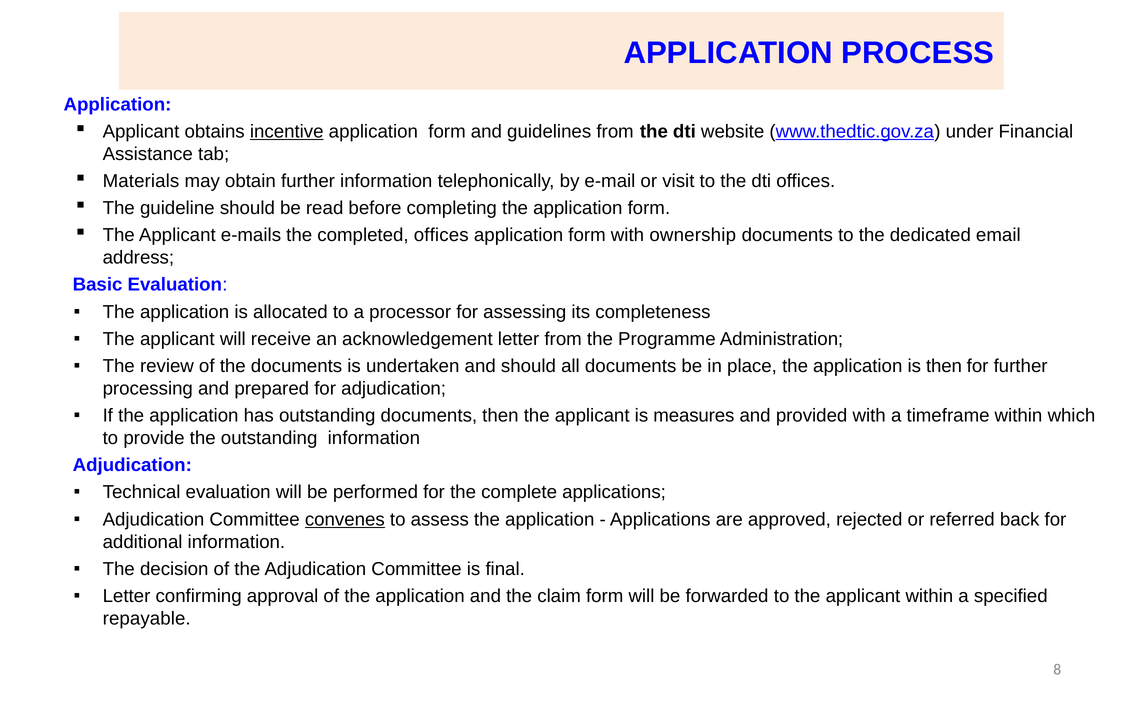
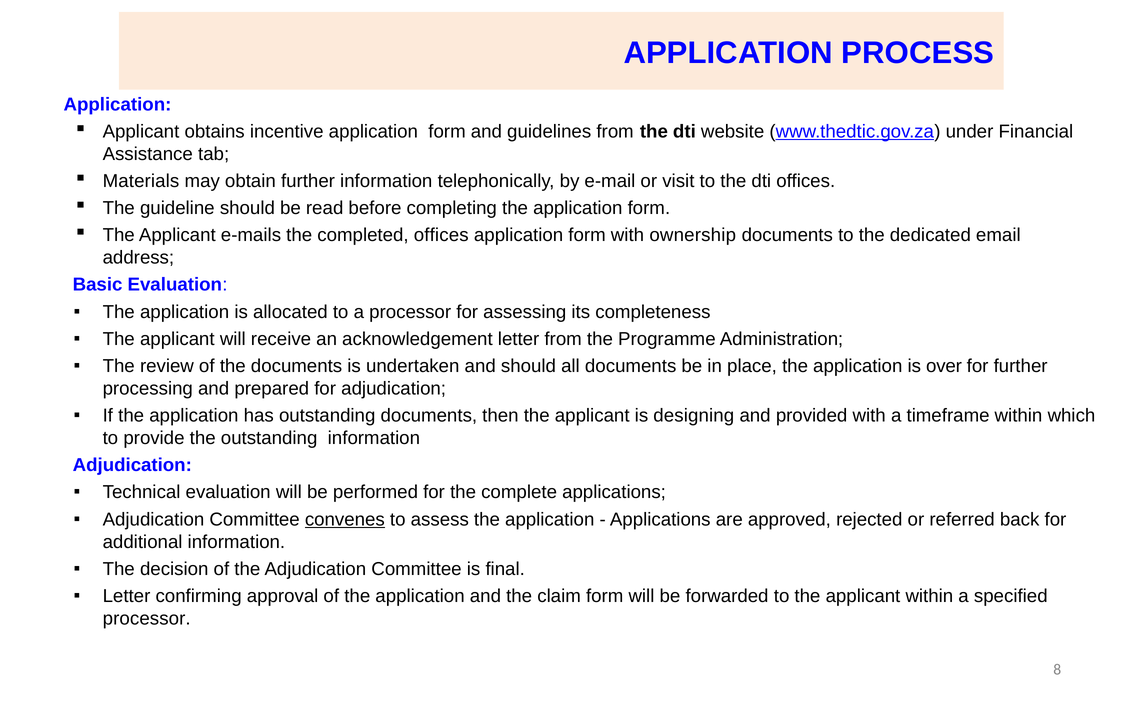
incentive underline: present -> none
is then: then -> over
measures: measures -> designing
repayable at (147, 619): repayable -> processor
